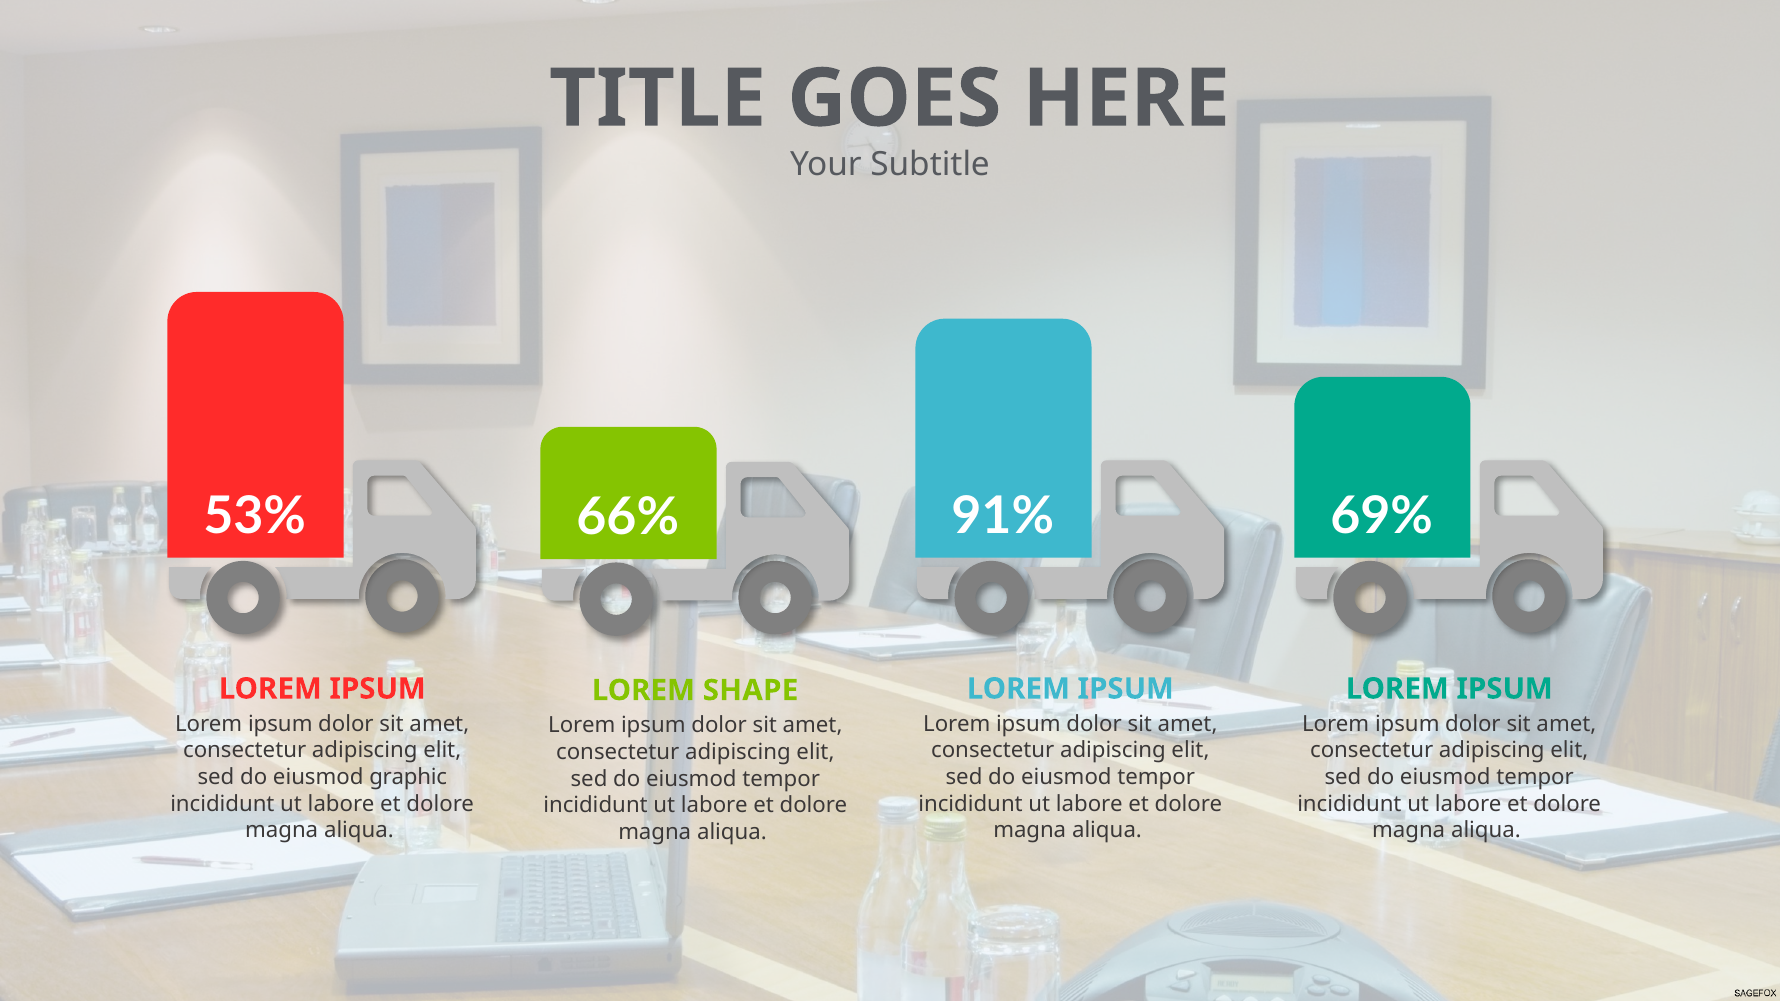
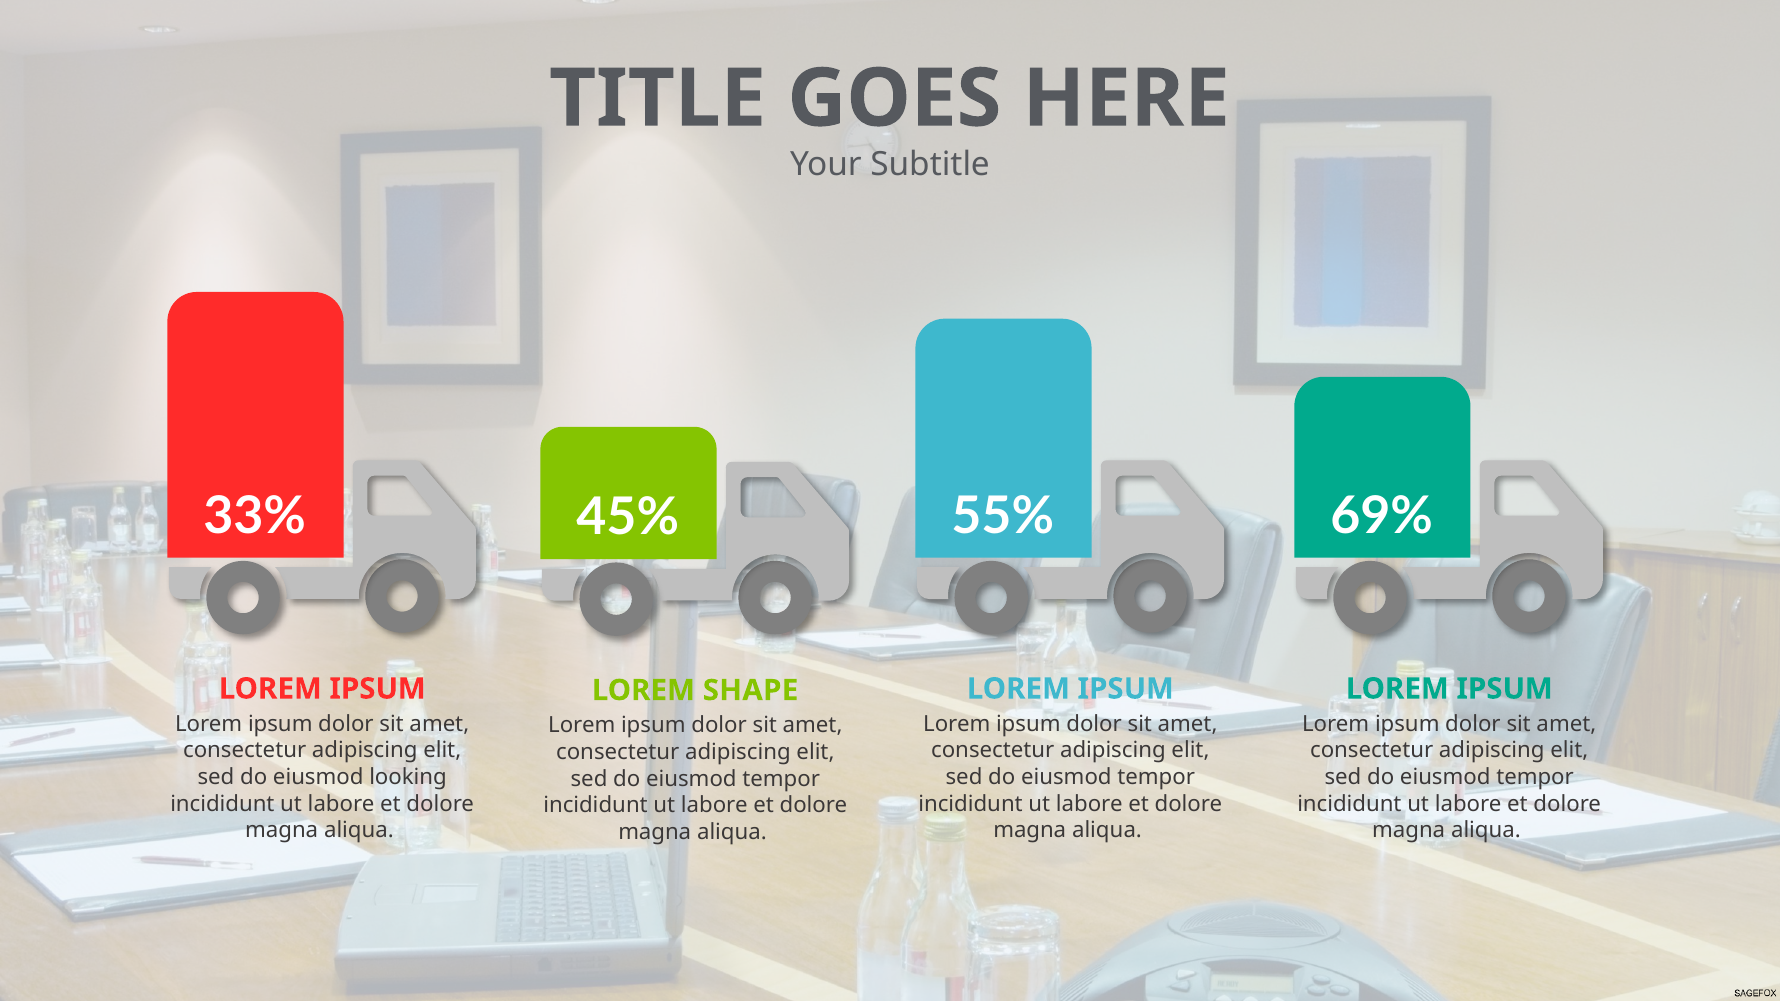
53%: 53% -> 33%
91%: 91% -> 55%
66%: 66% -> 45%
graphic: graphic -> looking
